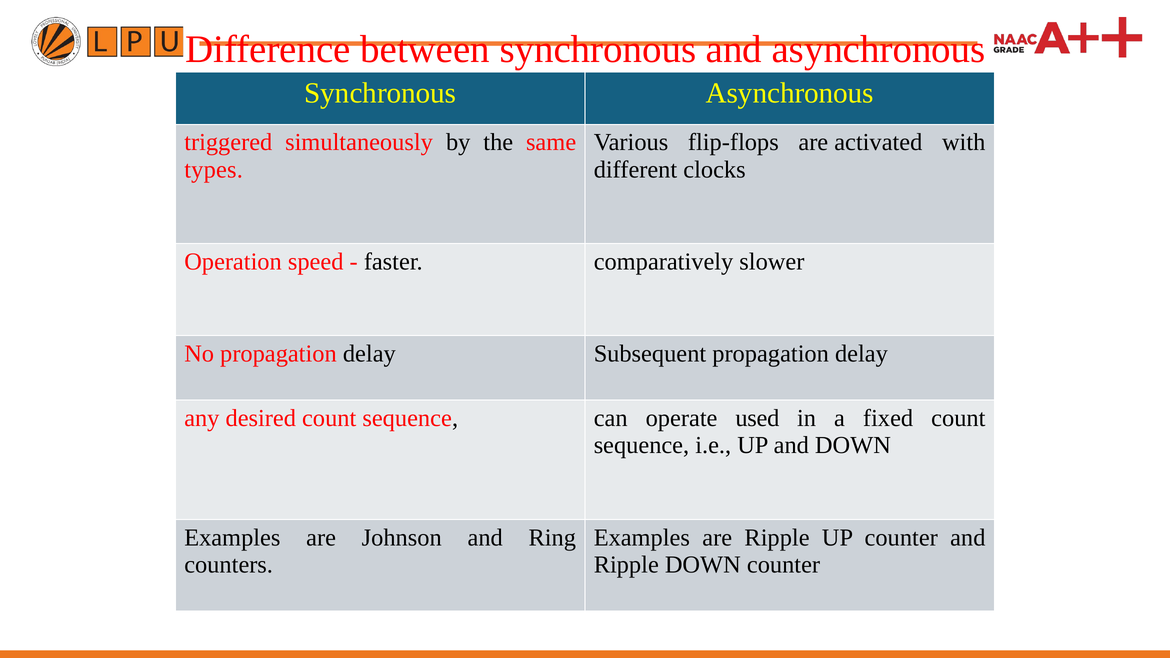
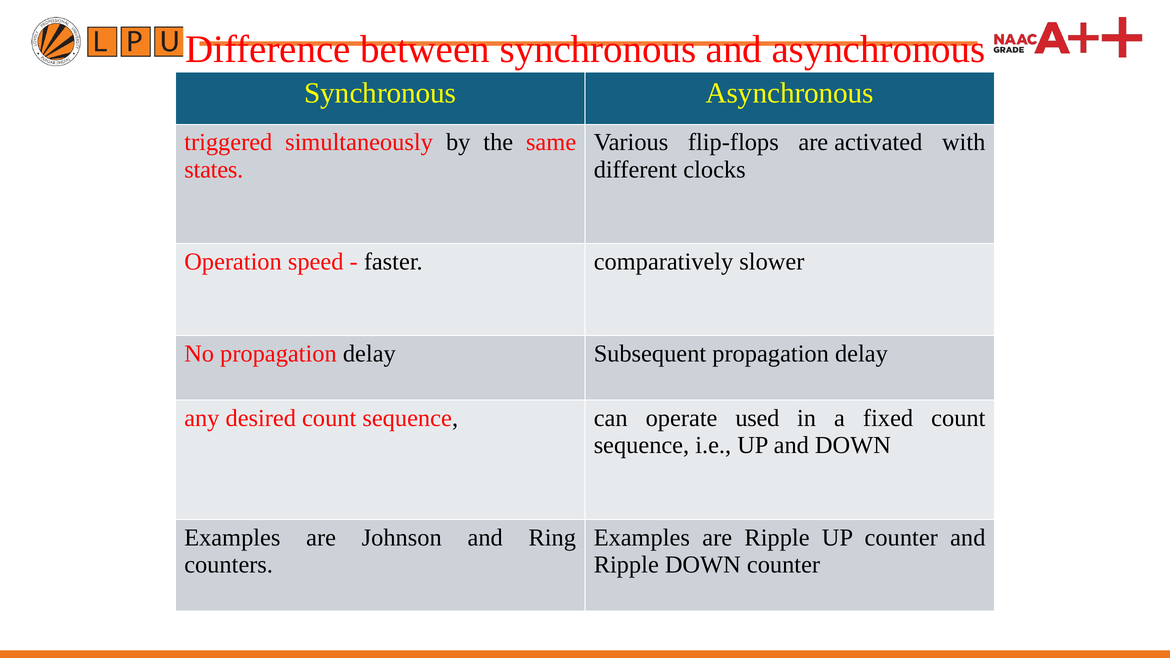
types: types -> states
